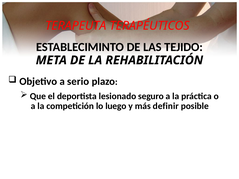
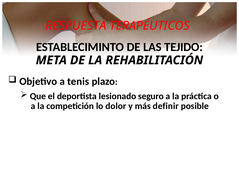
TERAPEUTA: TERAPEUTA -> RESPUESTA
serio: serio -> tenis
luego: luego -> dolor
